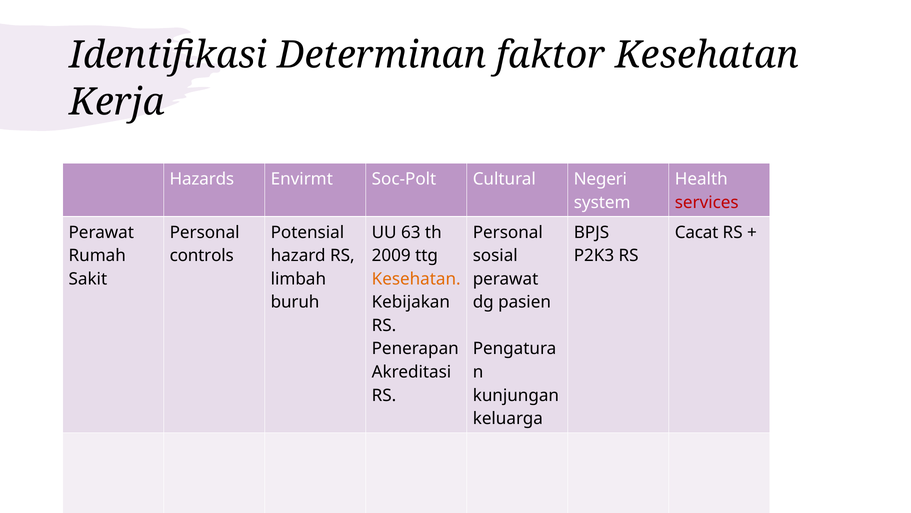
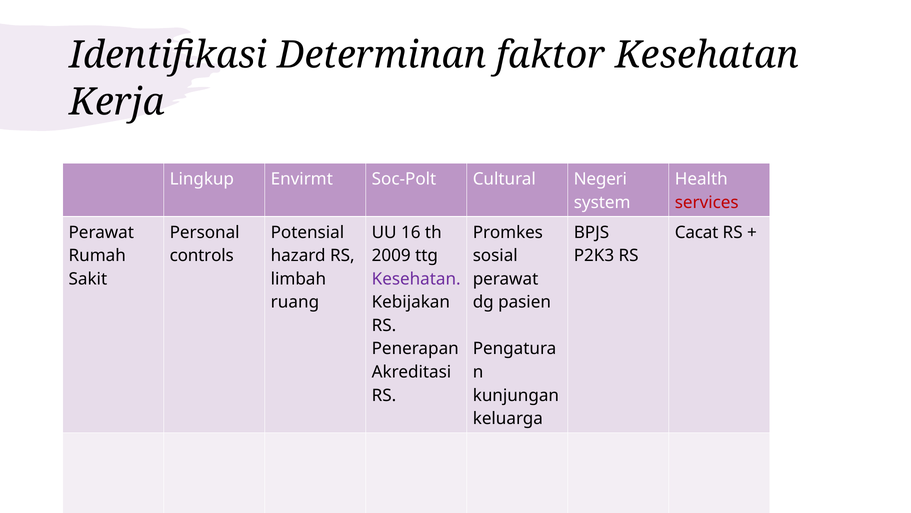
Hazards: Hazards -> Lingkup
63: 63 -> 16
Personal at (508, 232): Personal -> Promkes
Kesehatan at (416, 279) colour: orange -> purple
buruh: buruh -> ruang
